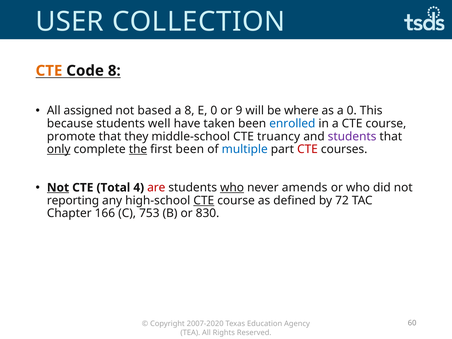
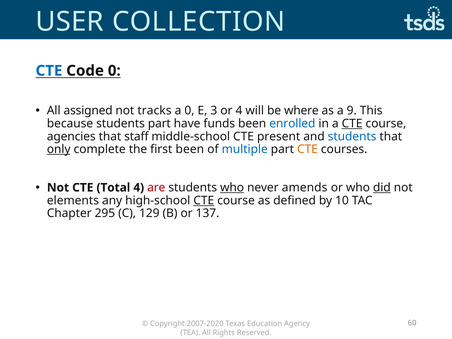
CTE at (49, 71) colour: orange -> blue
Code 8: 8 -> 0
based: based -> tracks
a 8: 8 -> 0
E 0: 0 -> 3
or 9: 9 -> 4
a 0: 0 -> 9
students well: well -> part
taken: taken -> funds
CTE at (352, 124) underline: none -> present
promote: promote -> agencies
they: they -> staff
truancy: truancy -> present
students at (352, 136) colour: purple -> blue
the underline: present -> none
CTE at (307, 149) colour: red -> orange
Not at (58, 188) underline: present -> none
did underline: none -> present
reporting: reporting -> elements
72: 72 -> 10
166: 166 -> 295
753: 753 -> 129
830: 830 -> 137
